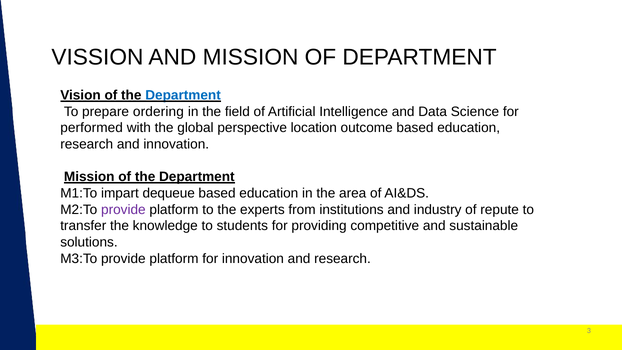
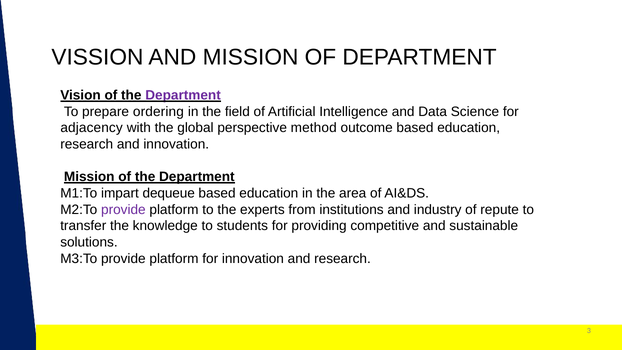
Department at (183, 95) colour: blue -> purple
performed: performed -> adjacency
location: location -> method
